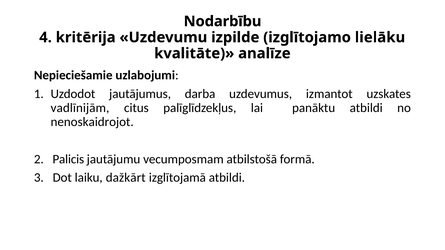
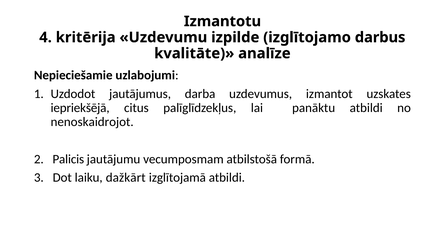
Nodarbību: Nodarbību -> Izmantotu
lielāku: lielāku -> darbus
vadlīnijām: vadlīnijām -> iepriekšējā
